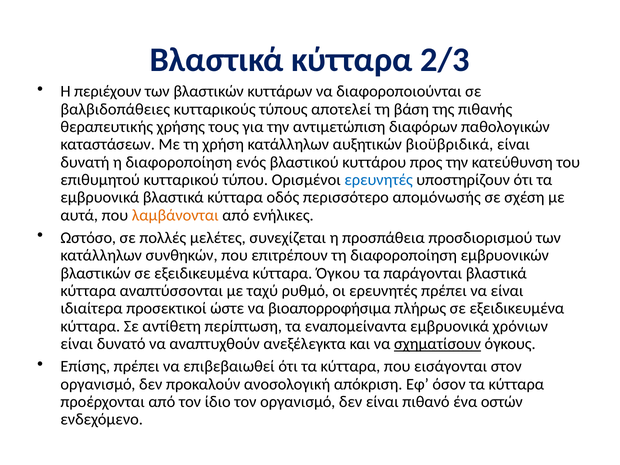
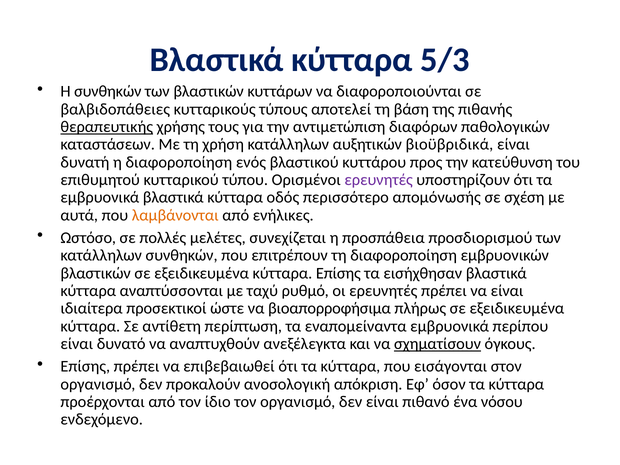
2/3: 2/3 -> 5/3
Η περιέχουν: περιέχουν -> συνθηκών
θεραπευτικής underline: none -> present
ερευνητές at (379, 180) colour: blue -> purple
κύτταρα Όγκου: Όγκου -> Επίσης
παράγονται: παράγονται -> εισήχθησαν
χρόνιων: χρόνιων -> περίπου
οστών: οστών -> νόσου
